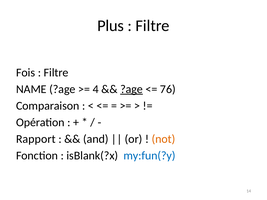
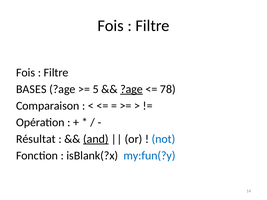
Plus at (111, 26): Plus -> Fois
NAME: NAME -> BASES
4: 4 -> 5
76: 76 -> 78
Rapport: Rapport -> Résultat
and underline: none -> present
not colour: orange -> blue
